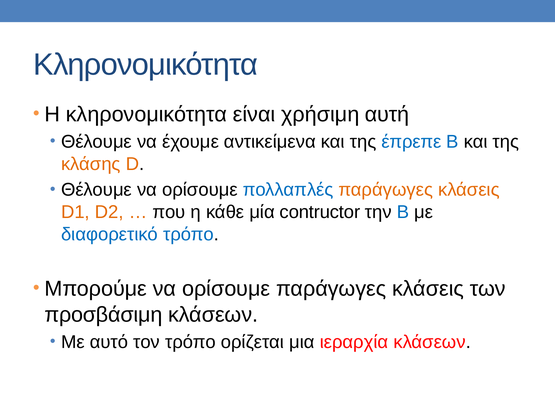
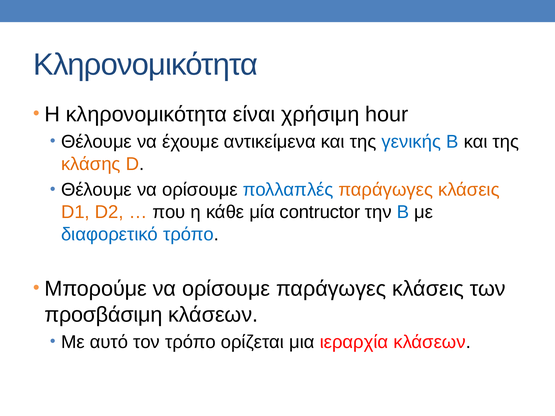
αυτή: αυτή -> hour
έπρεπε: έπρεπε -> γενικής
